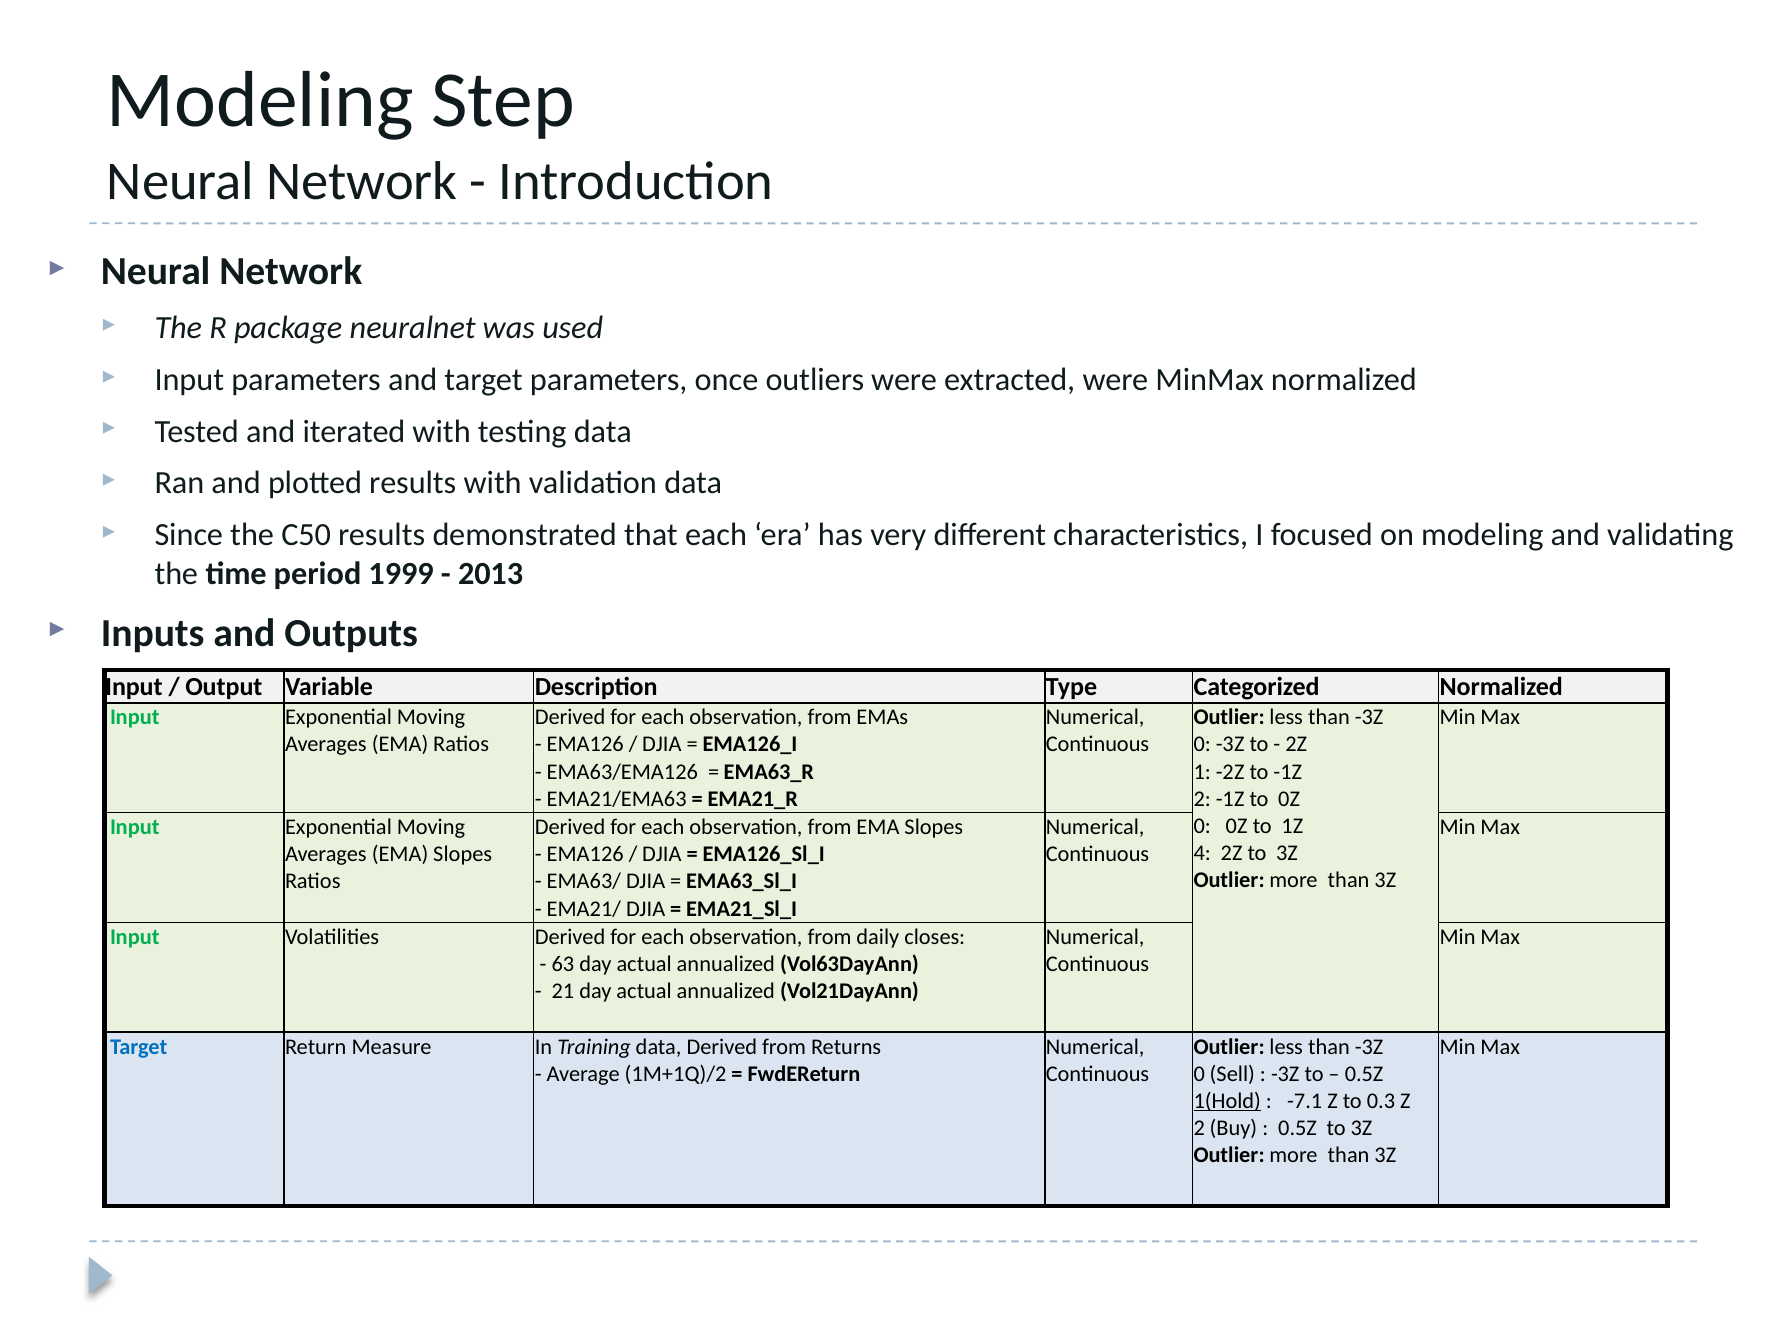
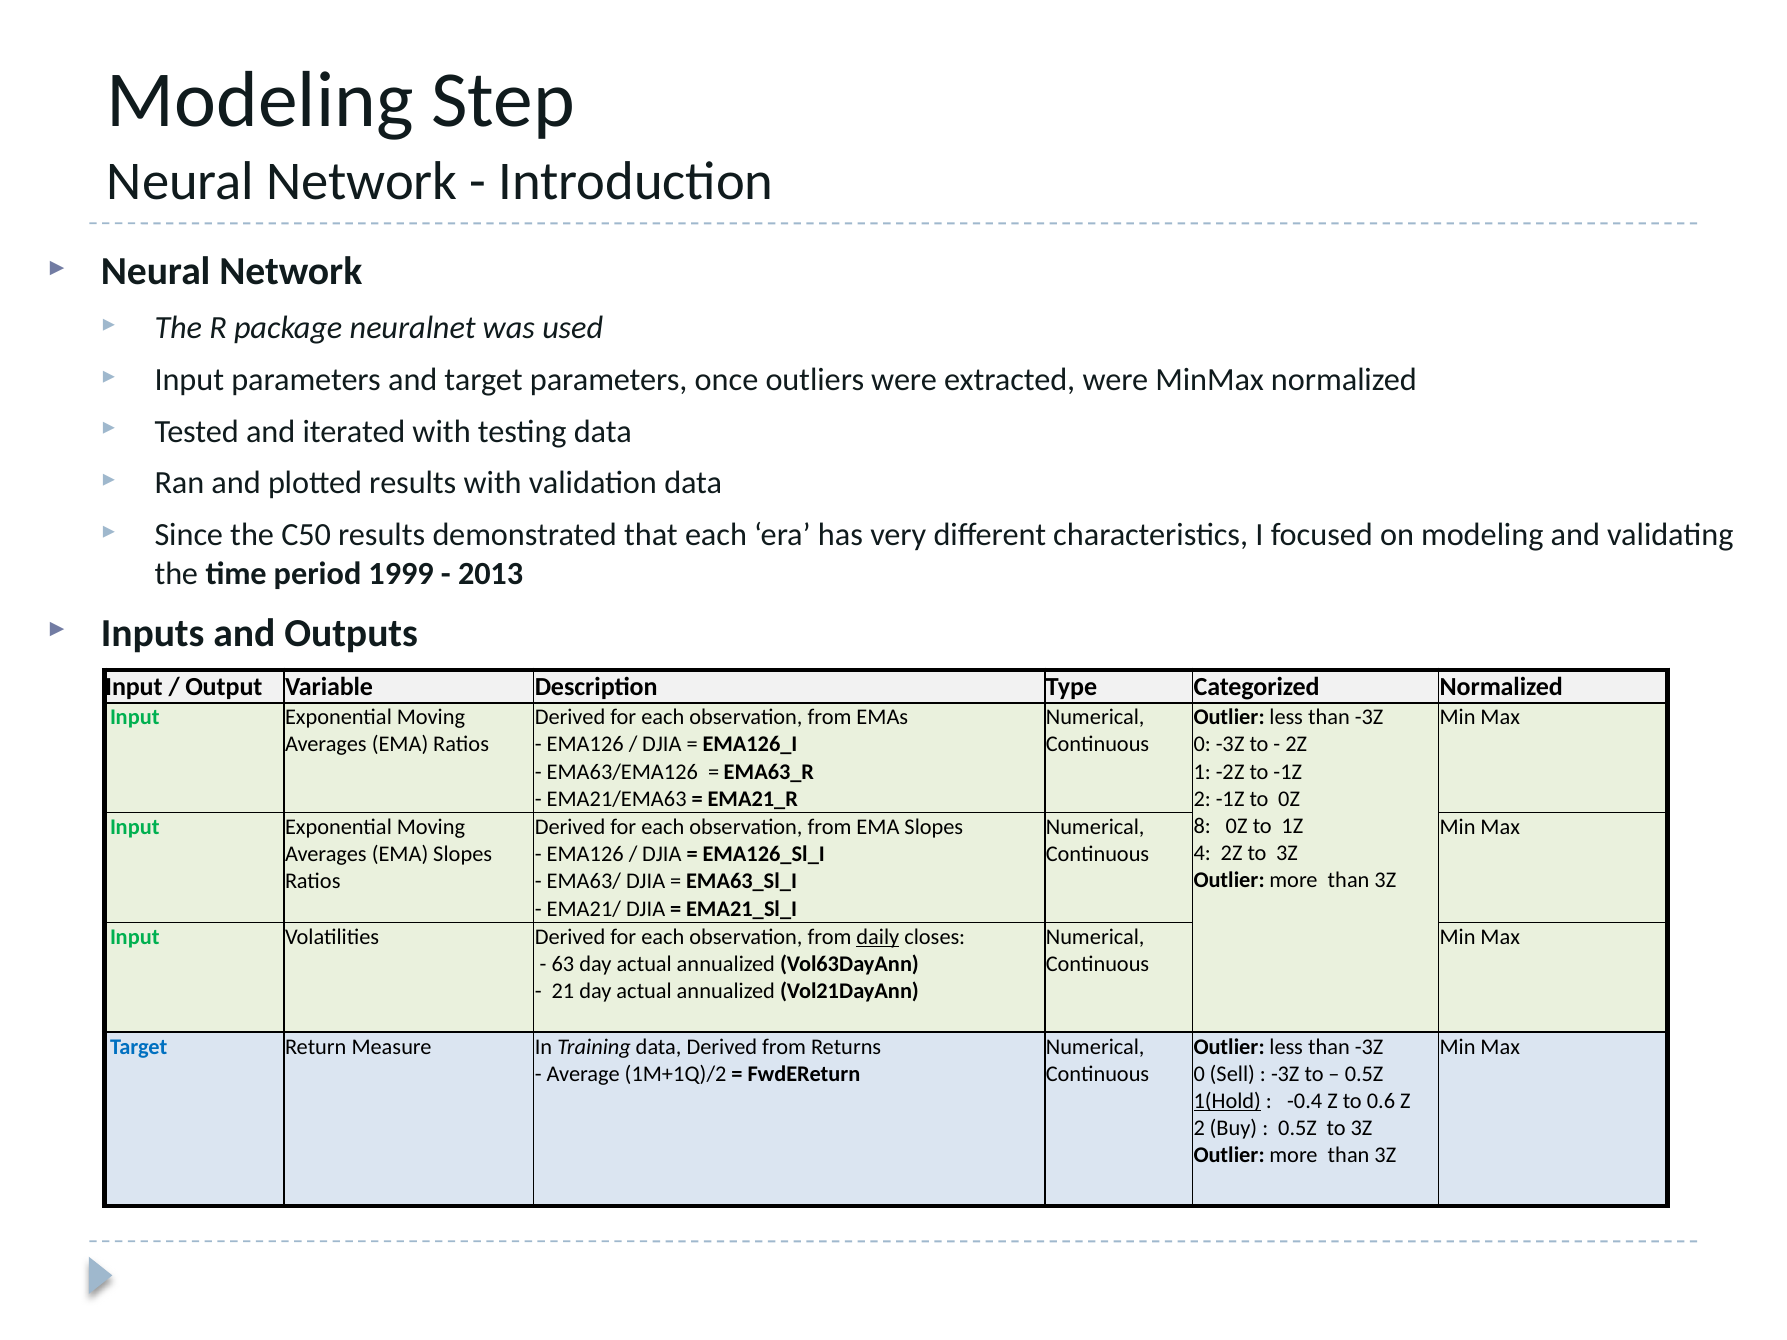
0 at (1202, 826): 0 -> 8
daily underline: none -> present
-7.1: -7.1 -> -0.4
0.3: 0.3 -> 0.6
